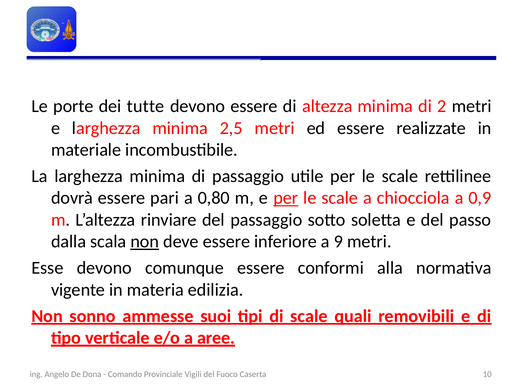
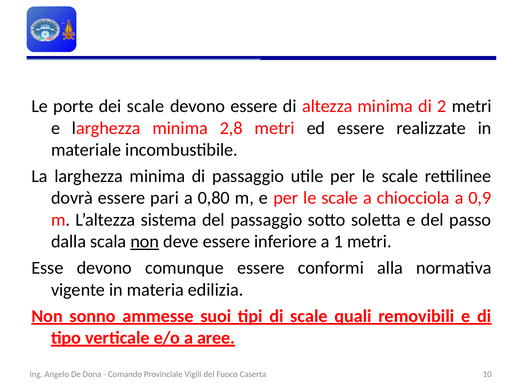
dei tutte: tutte -> scale
2,5: 2,5 -> 2,8
per at (286, 198) underline: present -> none
rinviare: rinviare -> sistema
9: 9 -> 1
